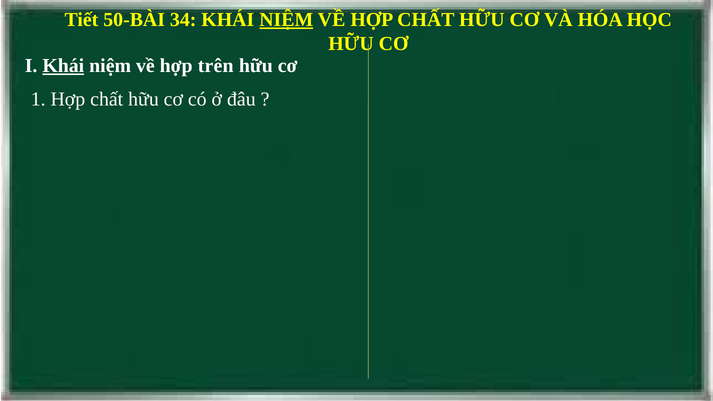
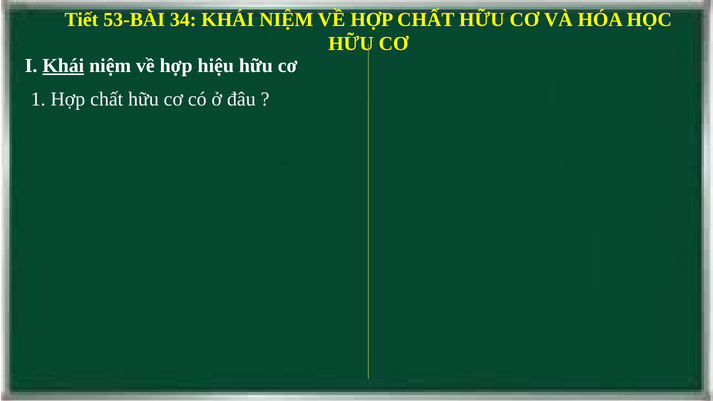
50-BÀI: 50-BÀI -> 53-BÀI
NIỆM at (286, 20) underline: present -> none
trên: trên -> hiệu
